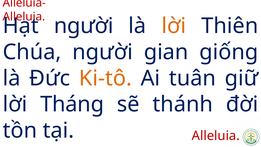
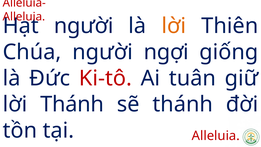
gian: gian -> ngợi
Ki-tô colour: orange -> red
lời Tháng: Tháng -> Thánh
